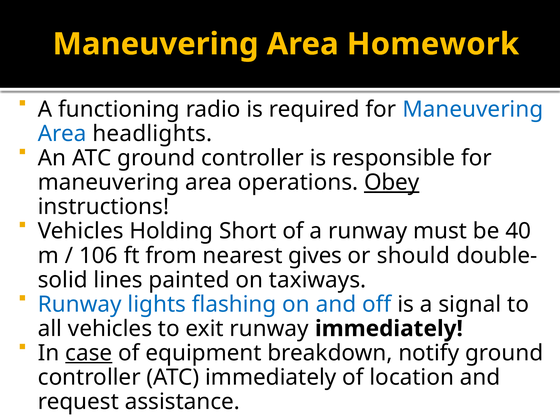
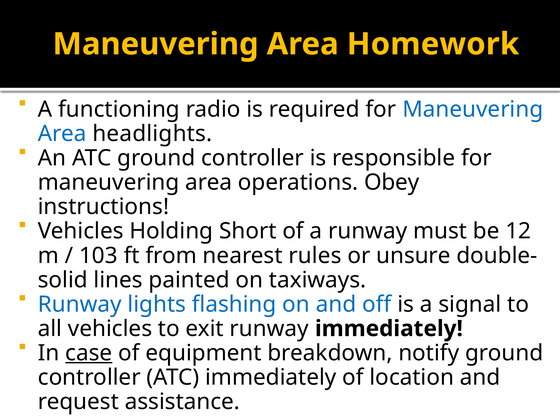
Obey underline: present -> none
40: 40 -> 12
106: 106 -> 103
gives: gives -> rules
should: should -> unsure
